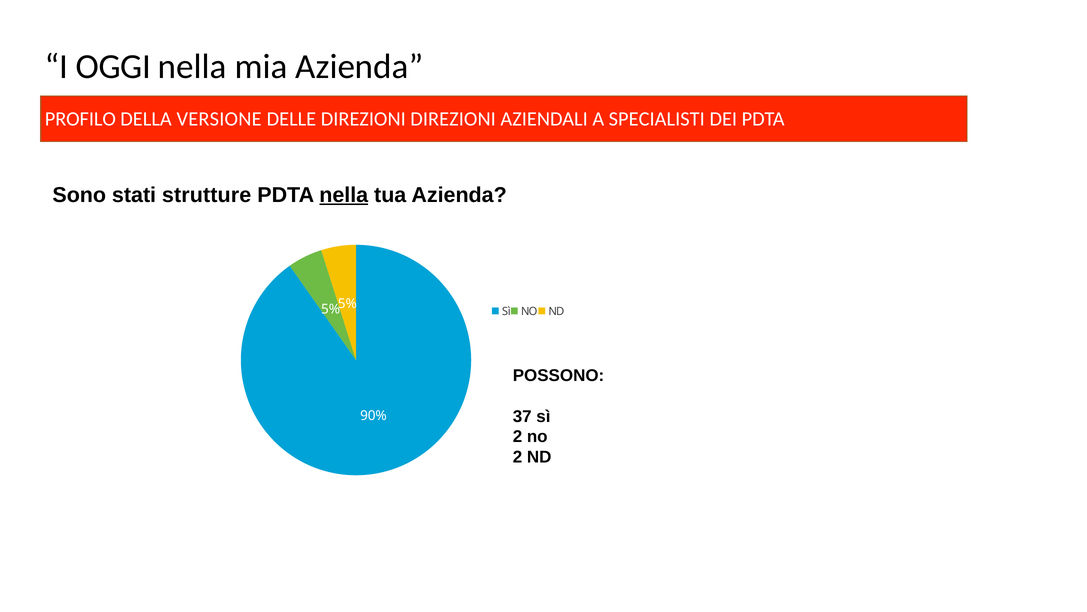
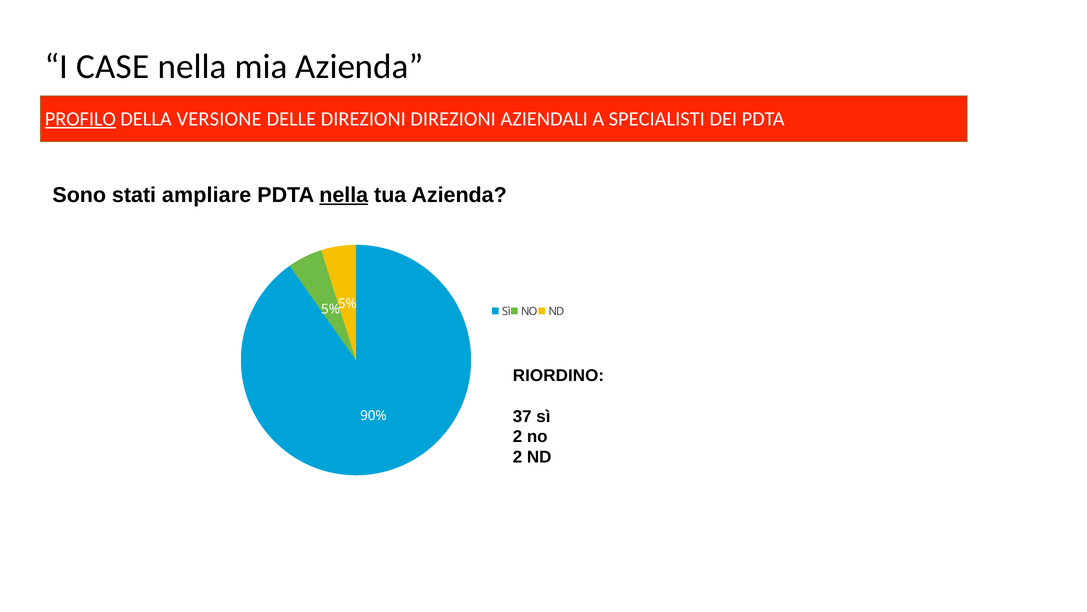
OGGI: OGGI -> CASE
PROFILO underline: none -> present
strutture: strutture -> ampliare
POSSONO: POSSONO -> RIORDINO
